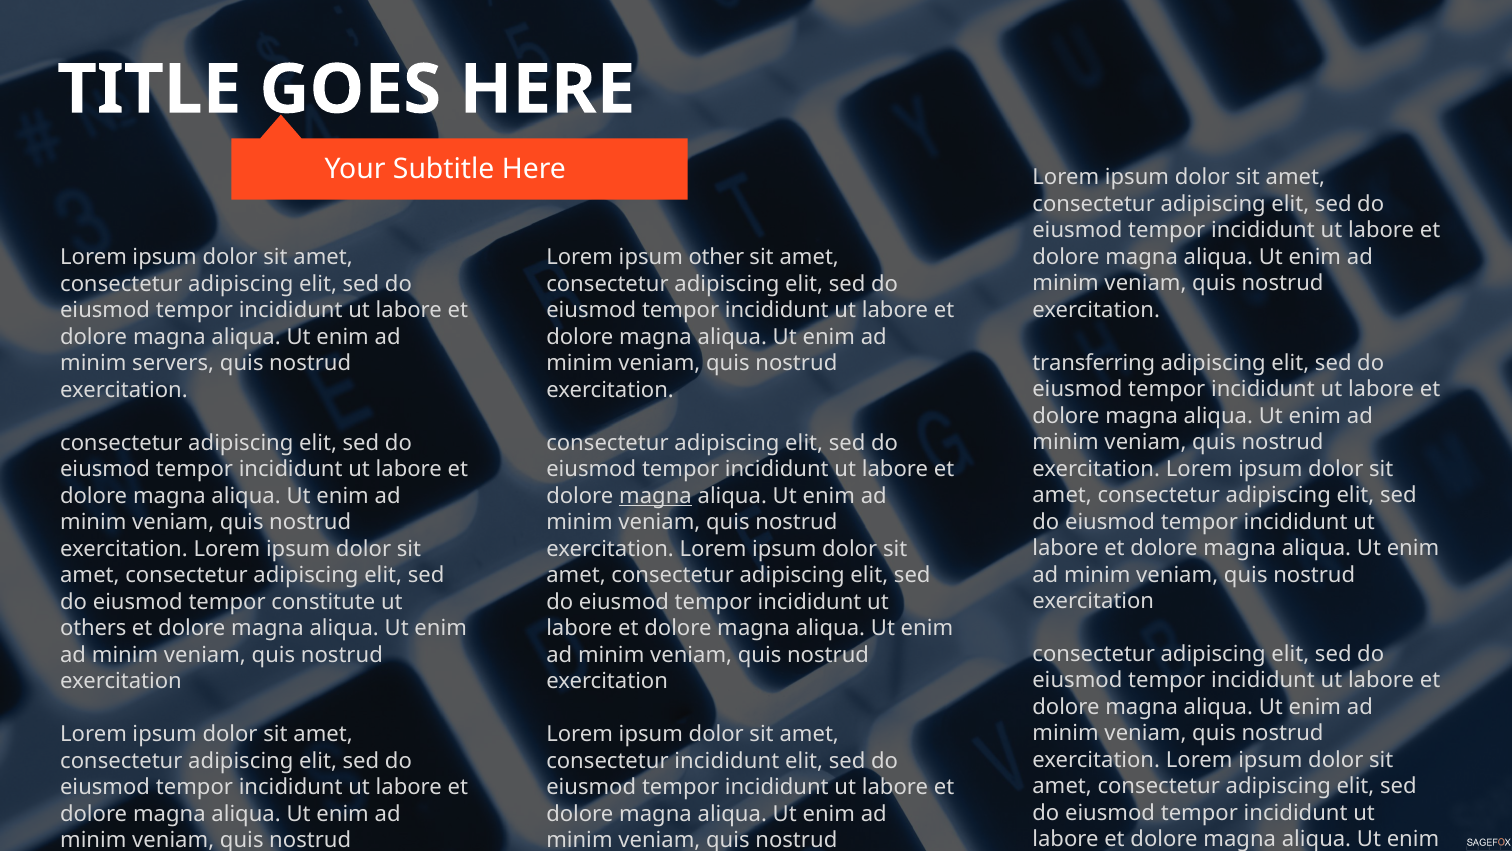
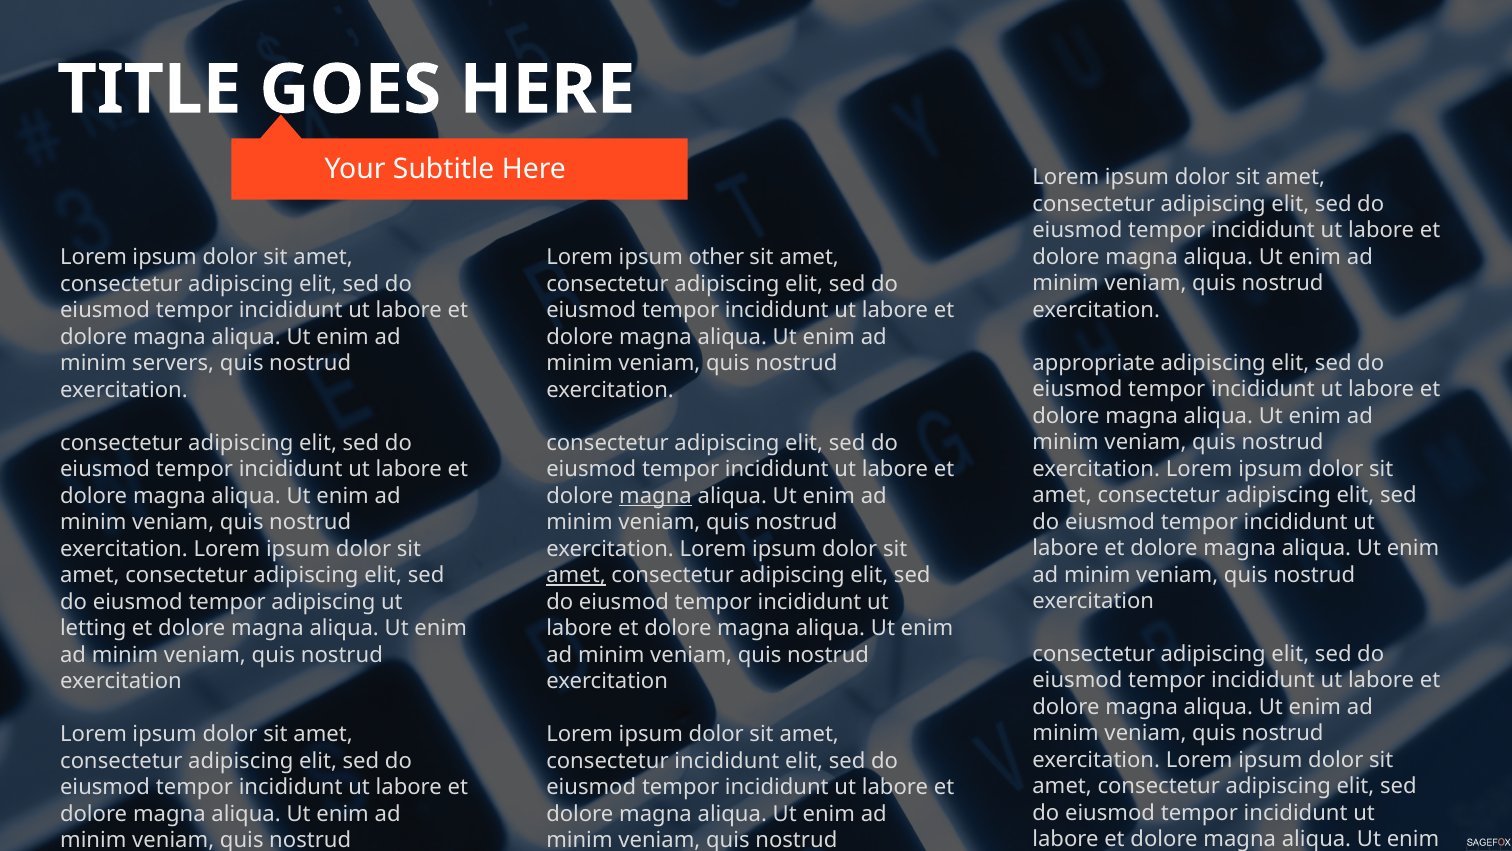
transferring: transferring -> appropriate
amet at (576, 575) underline: none -> present
tempor constitute: constitute -> adipiscing
others: others -> letting
